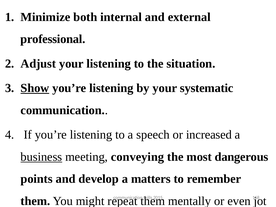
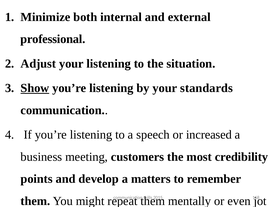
systematic: systematic -> standards
business underline: present -> none
conveying: conveying -> customers
dangerous: dangerous -> credibility
